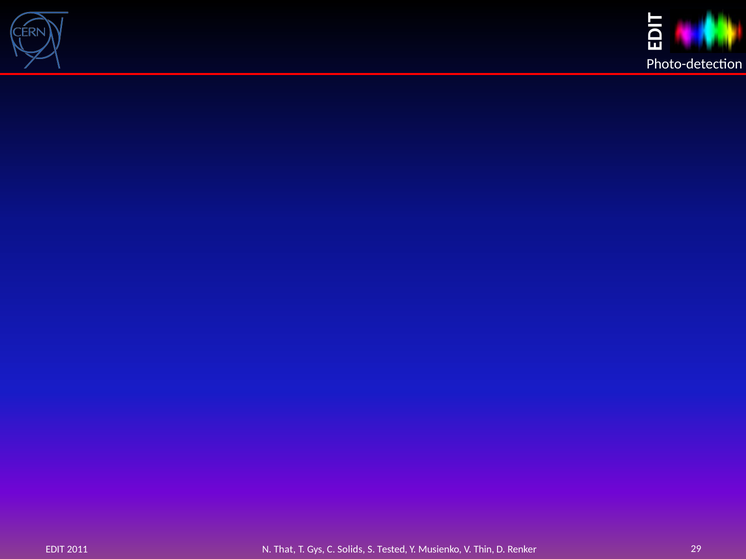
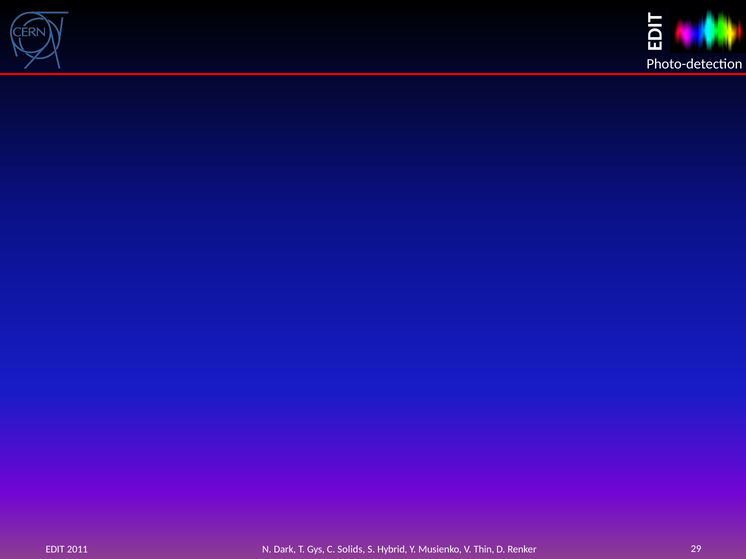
That: That -> Dark
Tested: Tested -> Hybrid
